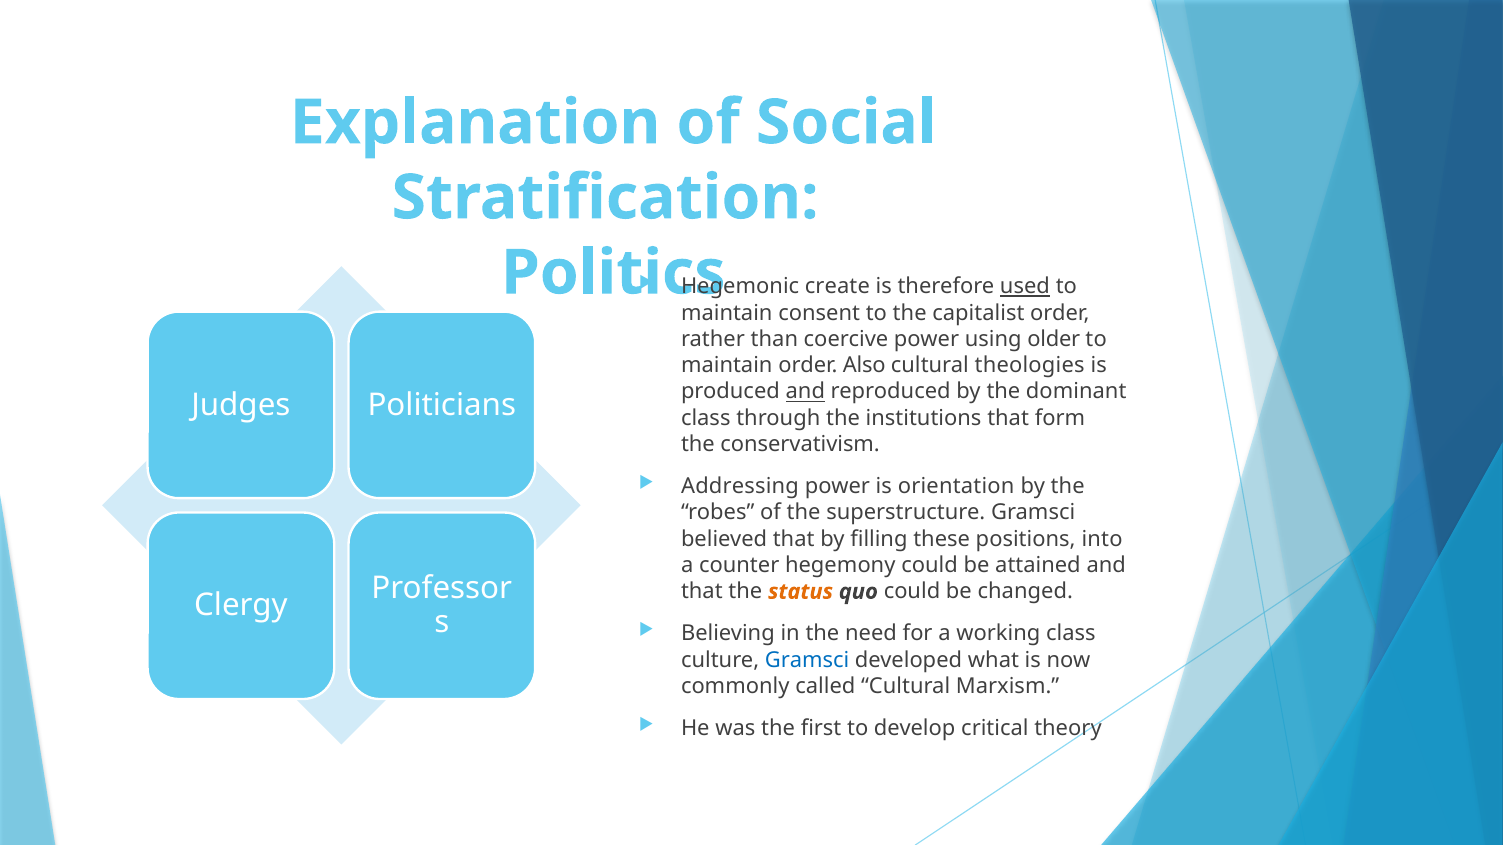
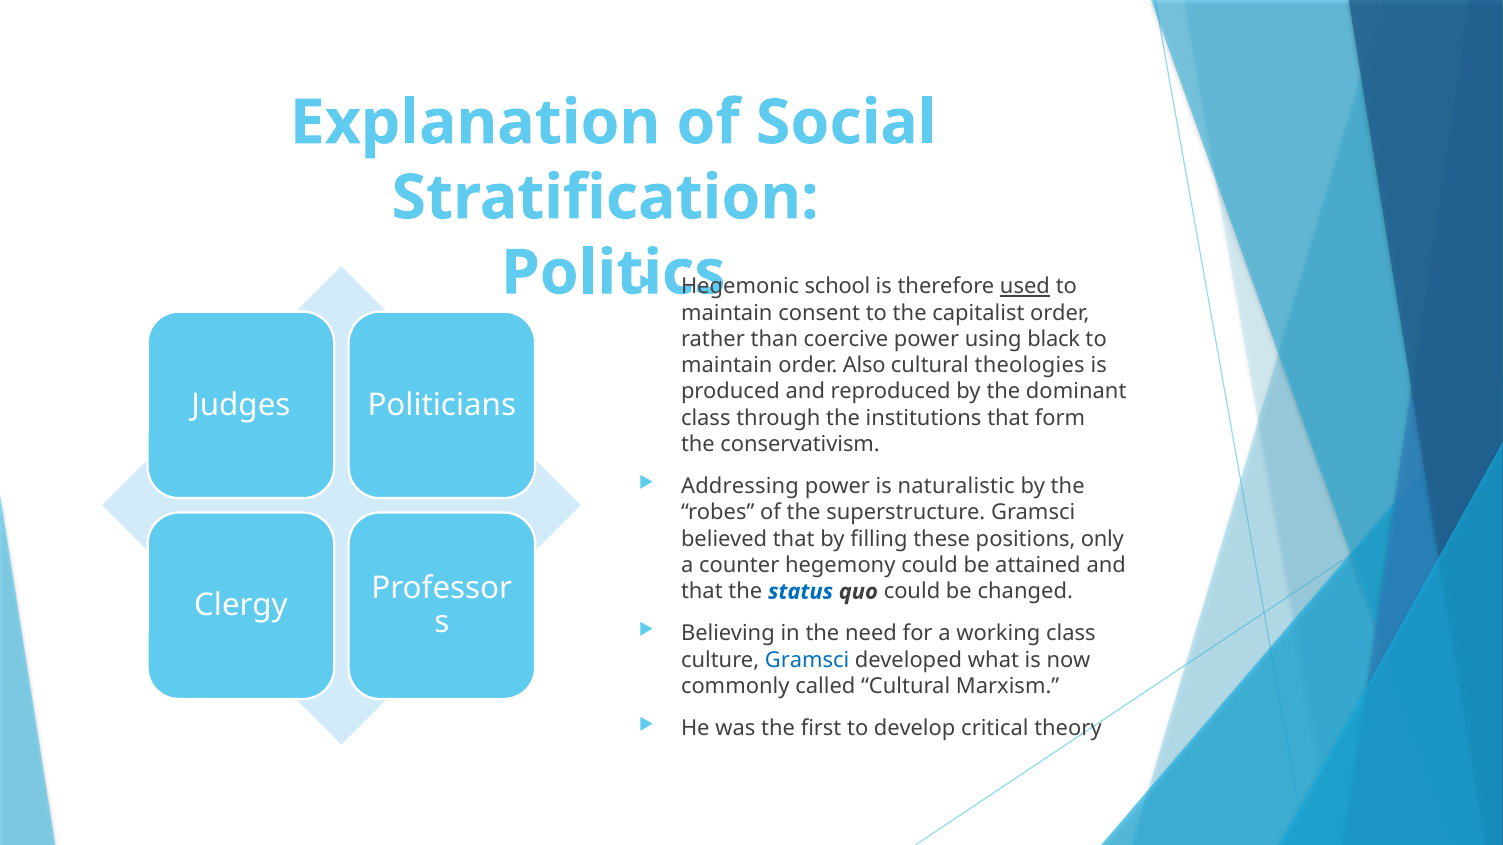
create: create -> school
older: older -> black
and at (805, 392) underline: present -> none
orientation: orientation -> naturalistic
into: into -> only
status colour: orange -> blue
